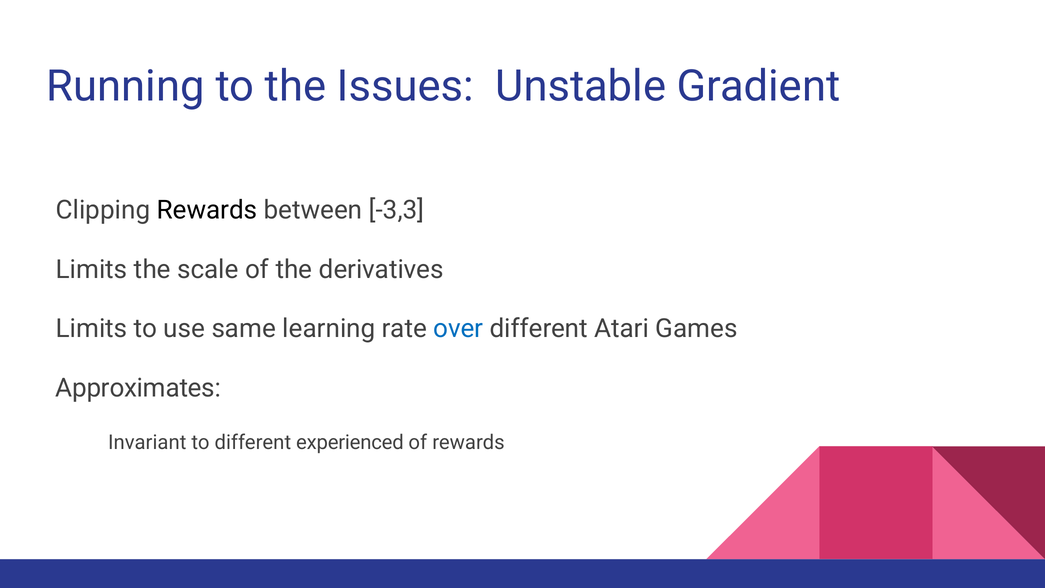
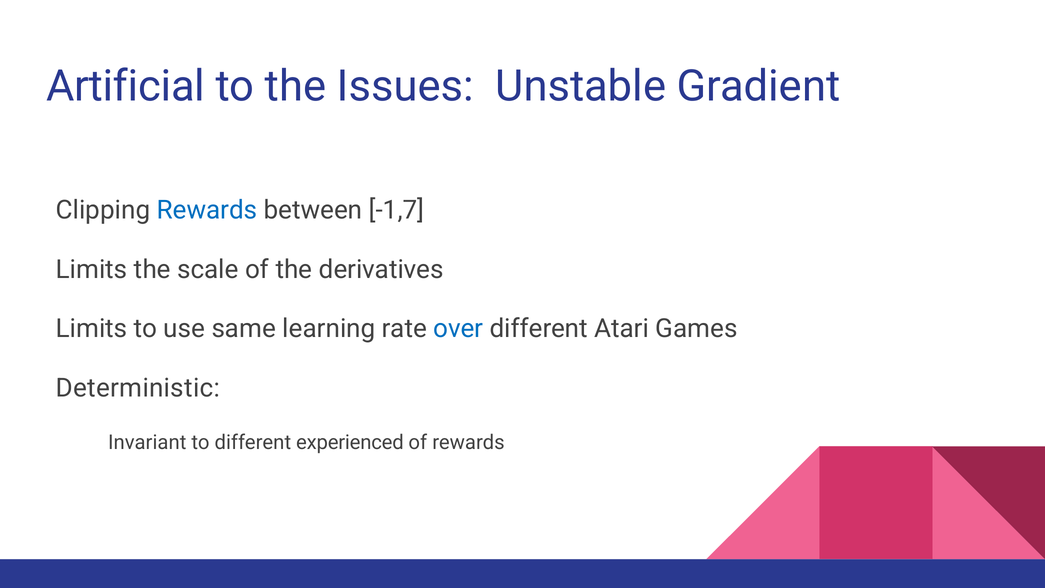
Running: Running -> Artificial
Rewards at (207, 210) colour: black -> blue
-3,3: -3,3 -> -1,7
Approximates: Approximates -> Deterministic
